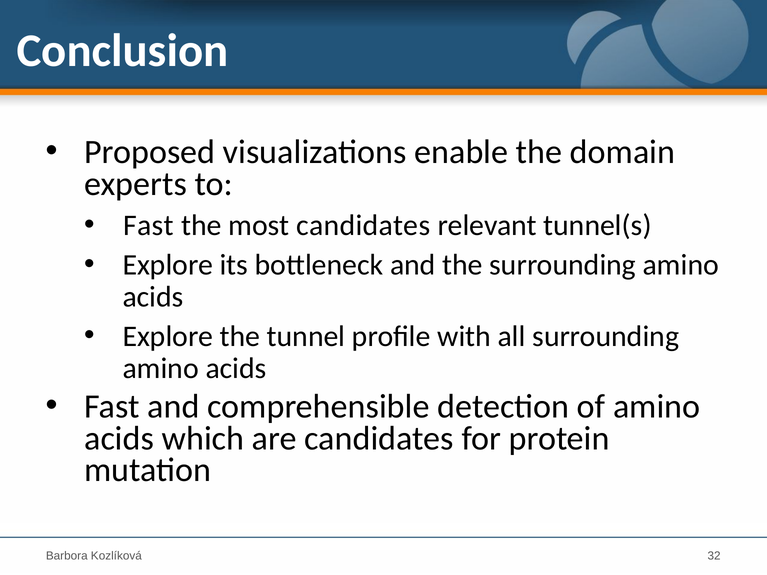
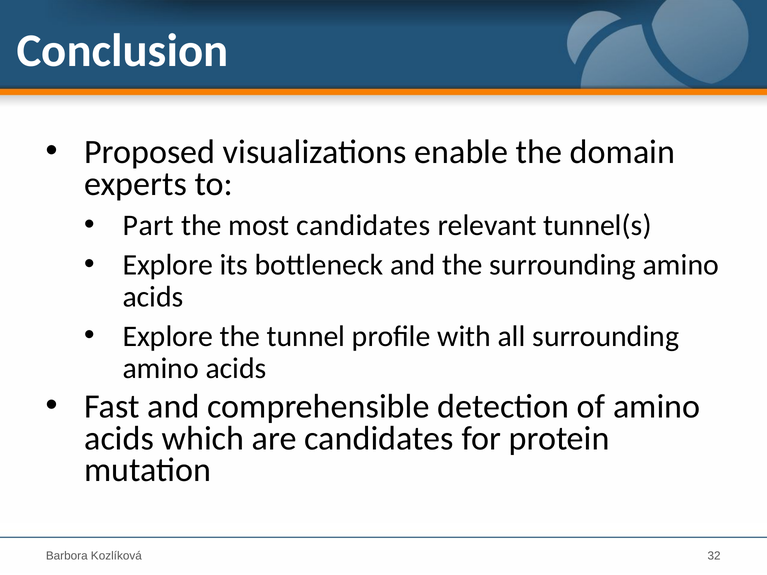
Fast at (148, 226): Fast -> Part
